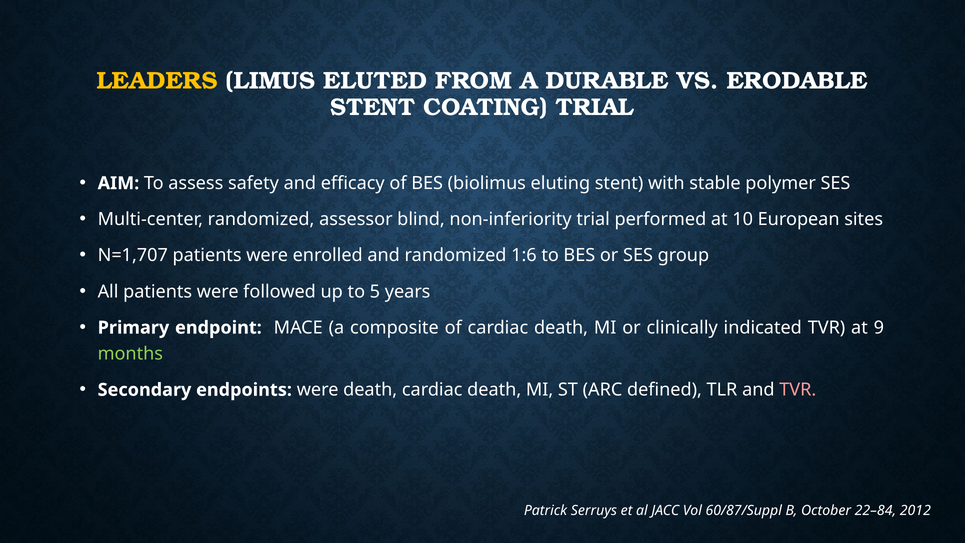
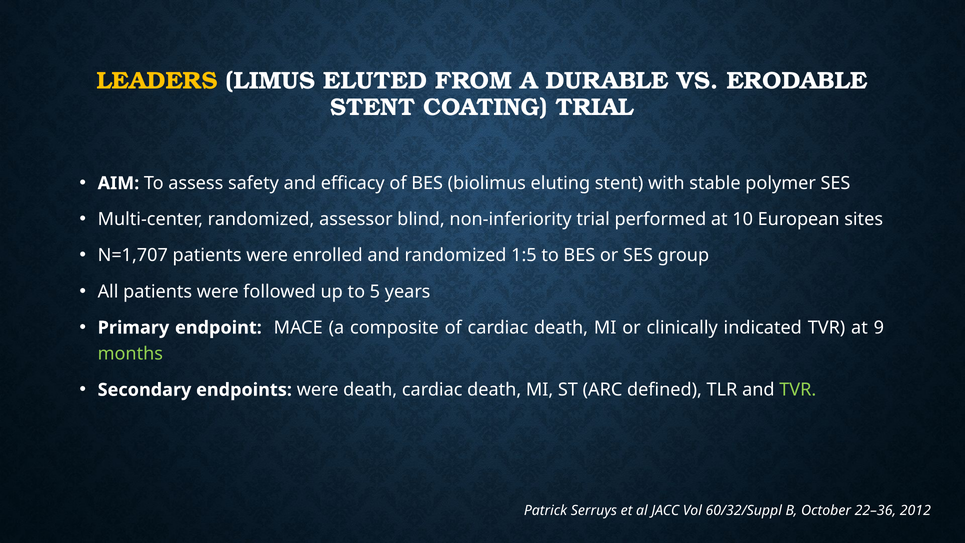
1:6: 1:6 -> 1:5
TVR at (798, 390) colour: pink -> light green
60/87/Suppl: 60/87/Suppl -> 60/32/Suppl
22–84: 22–84 -> 22–36
